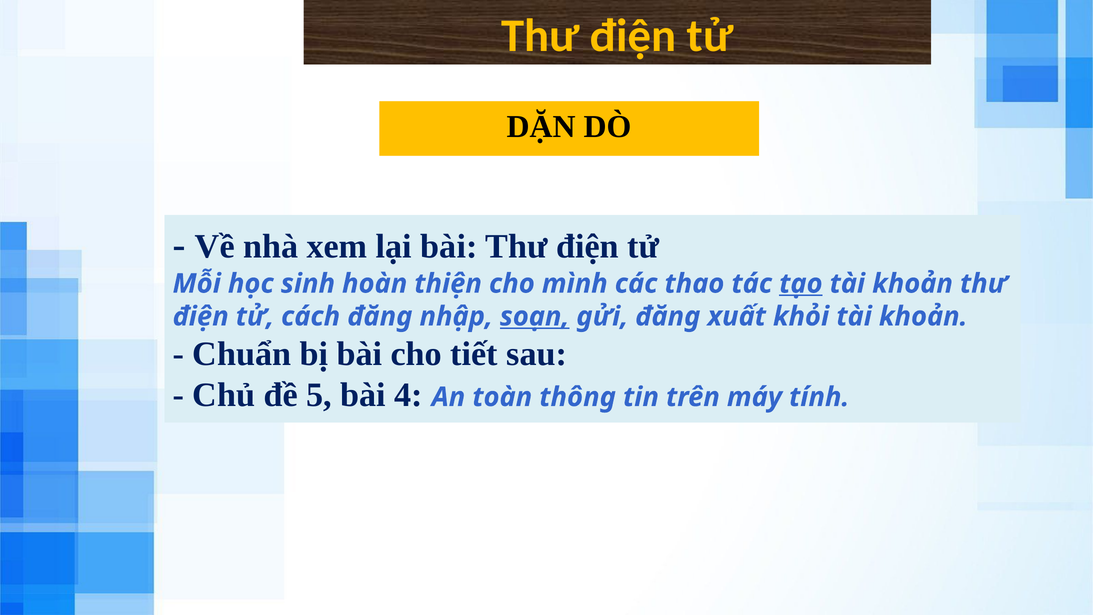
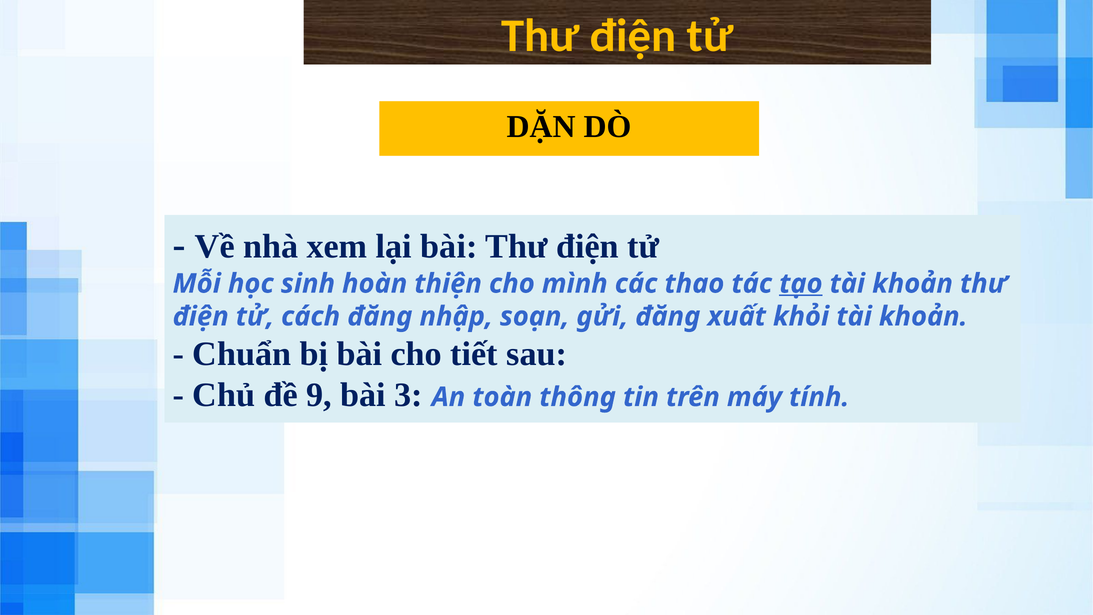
soạn underline: present -> none
5: 5 -> 9
4: 4 -> 3
